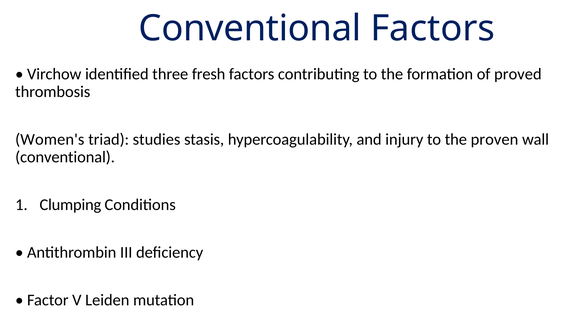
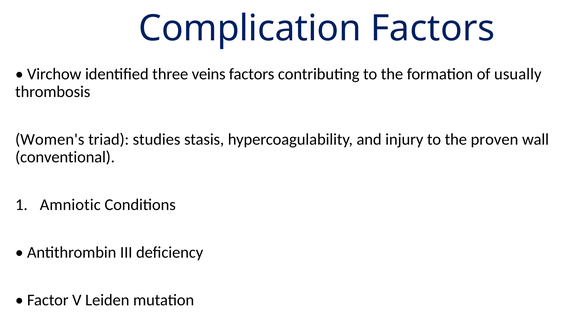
Conventional at (250, 28): Conventional -> Complication
fresh: fresh -> veins
proved: proved -> usually
Clumping: Clumping -> Amniotic
